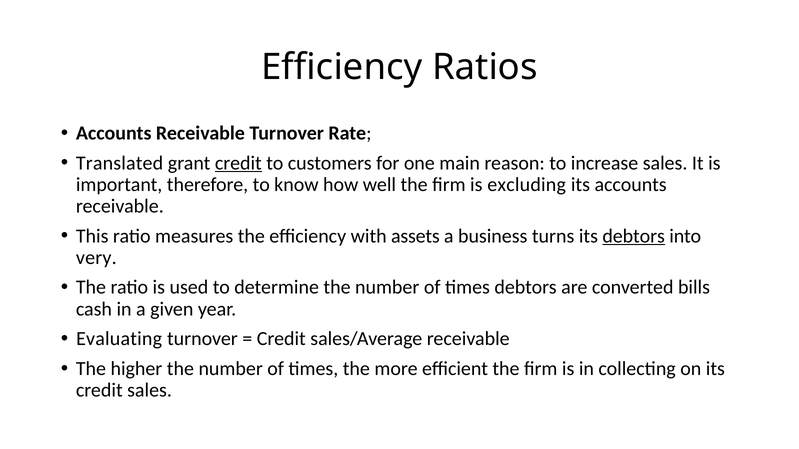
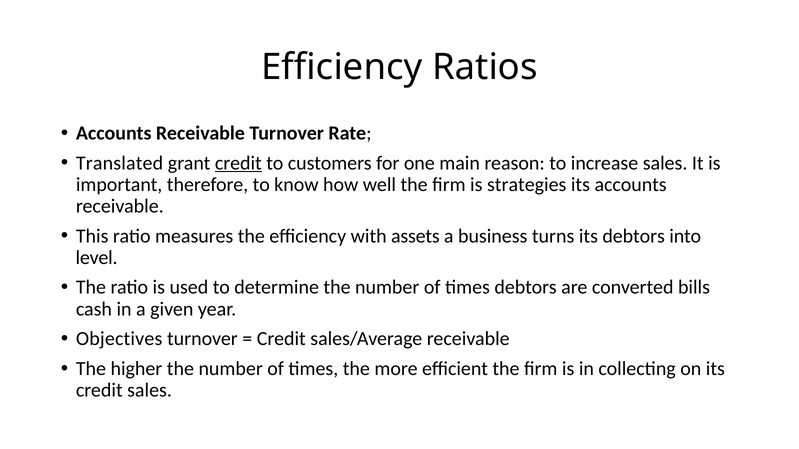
excluding: excluding -> strategies
debtors at (634, 236) underline: present -> none
very: very -> level
Evaluating: Evaluating -> Objectives
